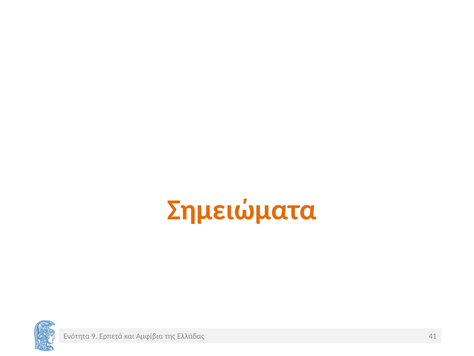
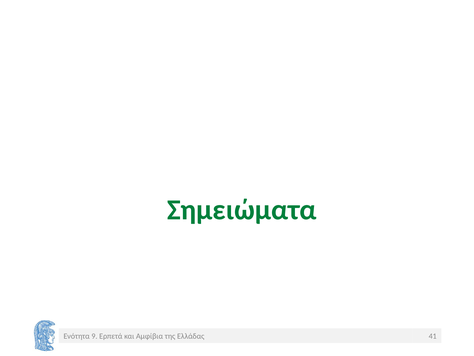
Σημειώματα colour: orange -> green
